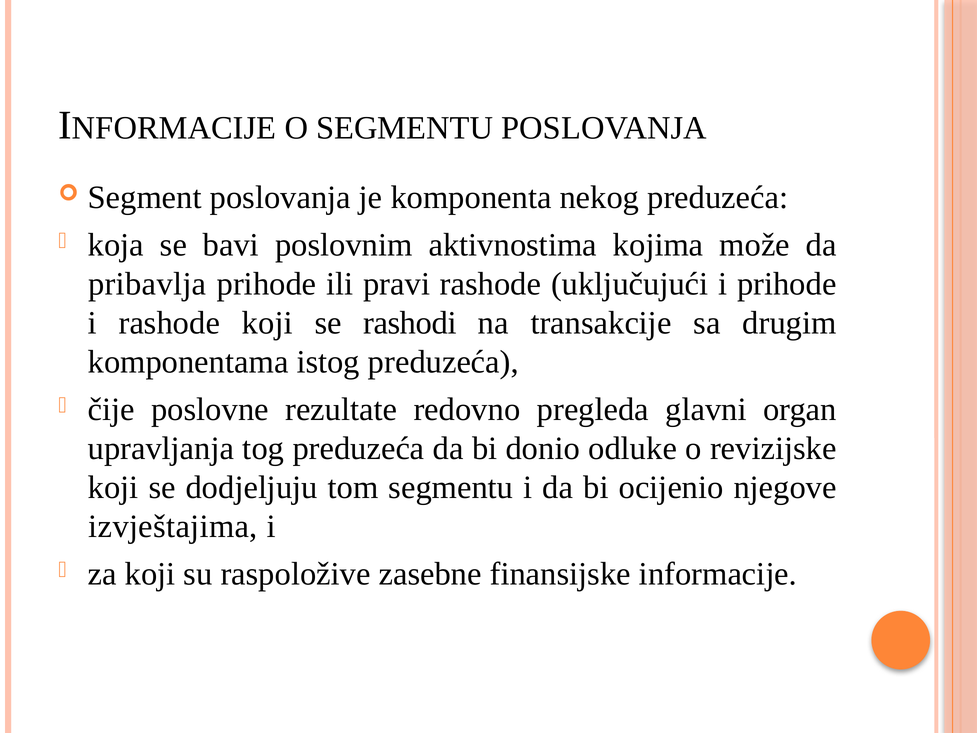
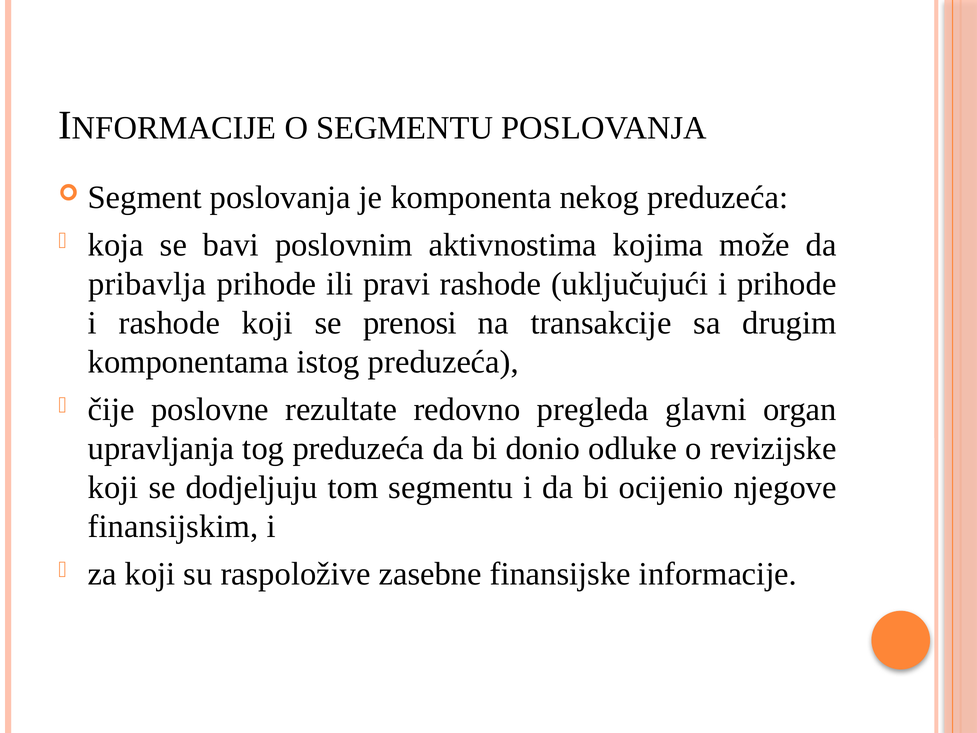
rashodi: rashodi -> prenosi
izvještajima: izvještajima -> finansijskim
